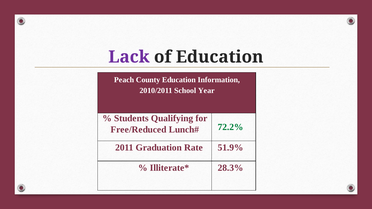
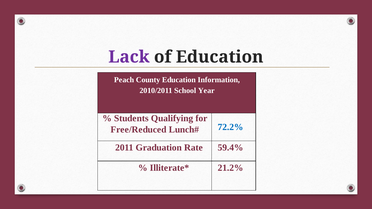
72.2% colour: green -> blue
51.9%: 51.9% -> 59.4%
28.3%: 28.3% -> 21.2%
